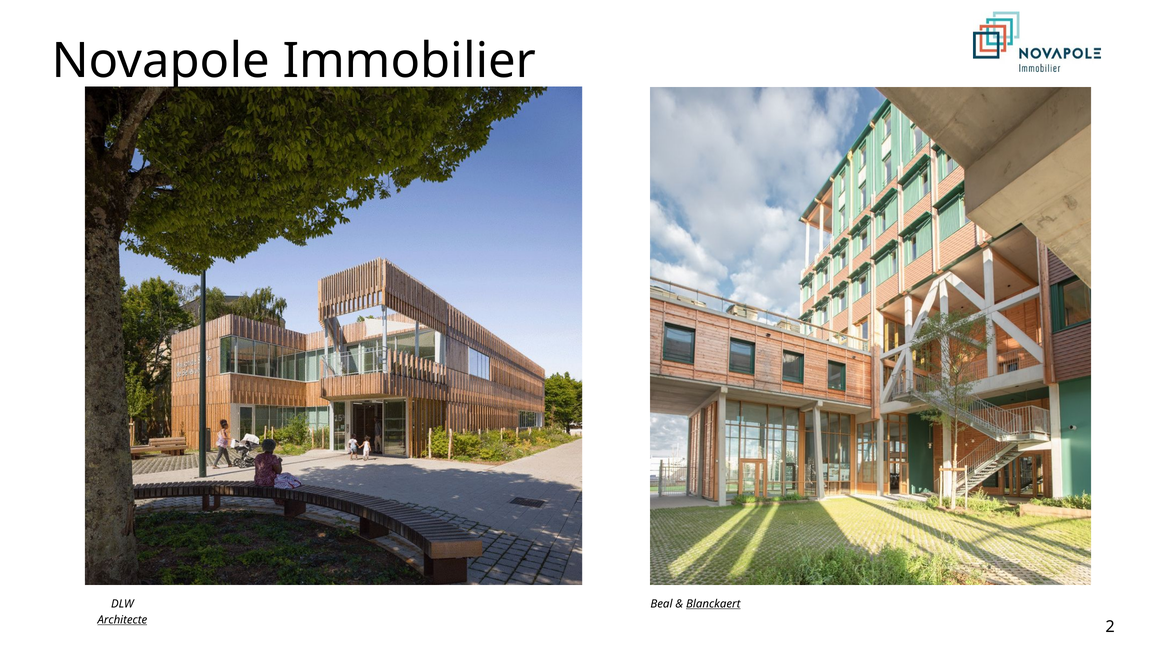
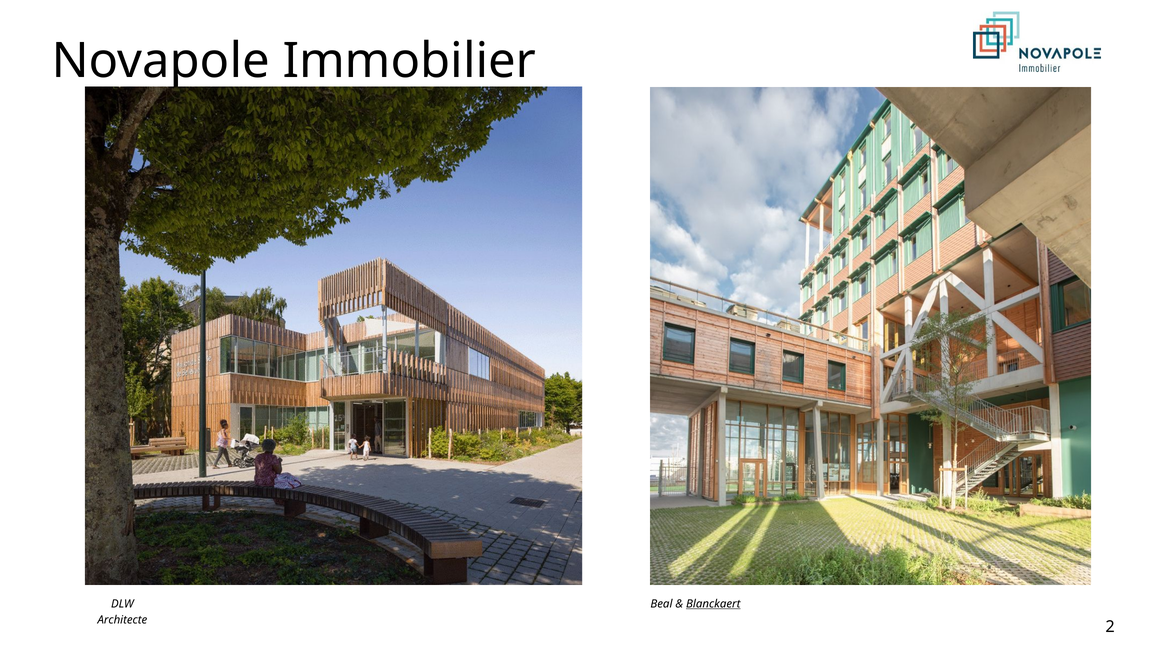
Architecte underline: present -> none
